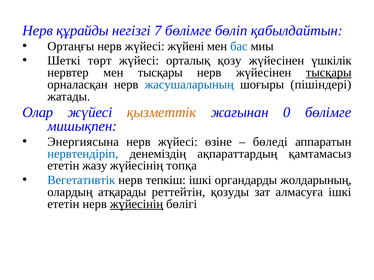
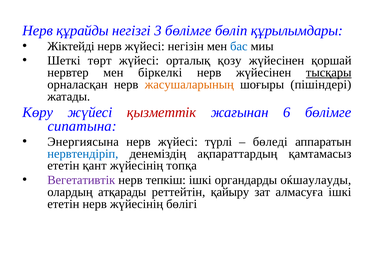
7: 7 -> 3
қабылдайтын: қабылдайтын -> құрылымдары
Ортаңғы: Ортаңғы -> Жіктейді
жүйені: жүйені -> негізін
үшкілік: үшкілік -> қоршай
мен тысқары: тысқары -> біркелкі
жасушаларының colour: blue -> orange
Олар: Олар -> Көру
қызметтік colour: orange -> red
0: 0 -> 6
мишықпен: мишықпен -> сипатына
өзіне: өзіне -> түрлі
жазу: жазу -> қант
Вегетативтік colour: blue -> purple
жолдарының: жолдарының -> оќшаулауды
қозуды: қозуды -> қайыру
жүйесінің at (137, 204) underline: present -> none
